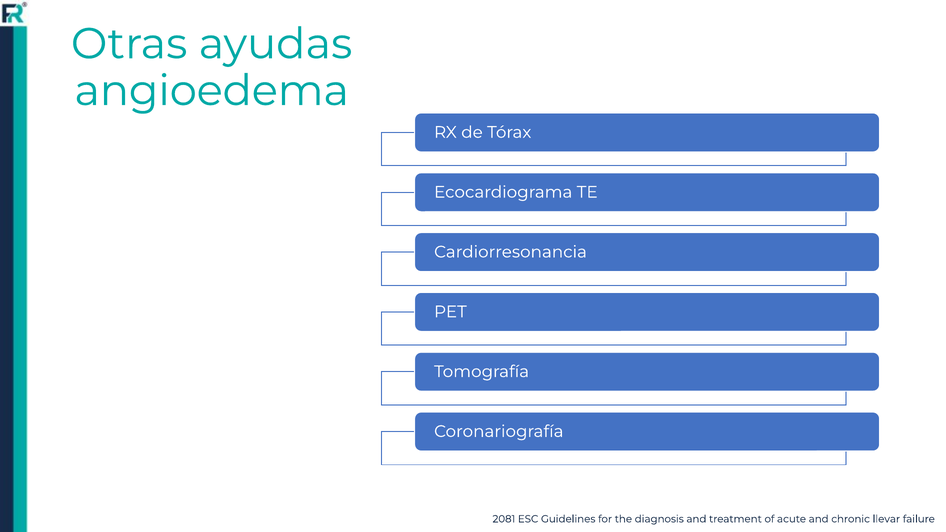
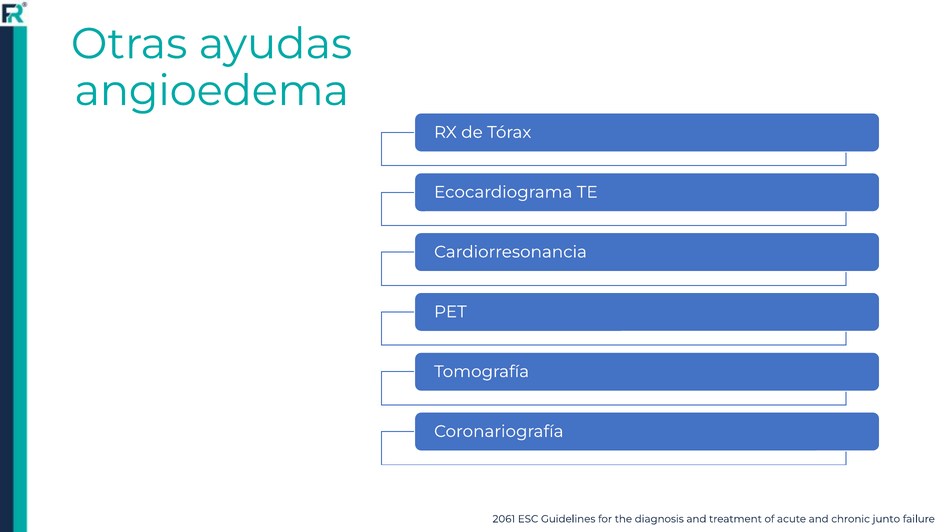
2081: 2081 -> 2061
llevar: llevar -> junto
